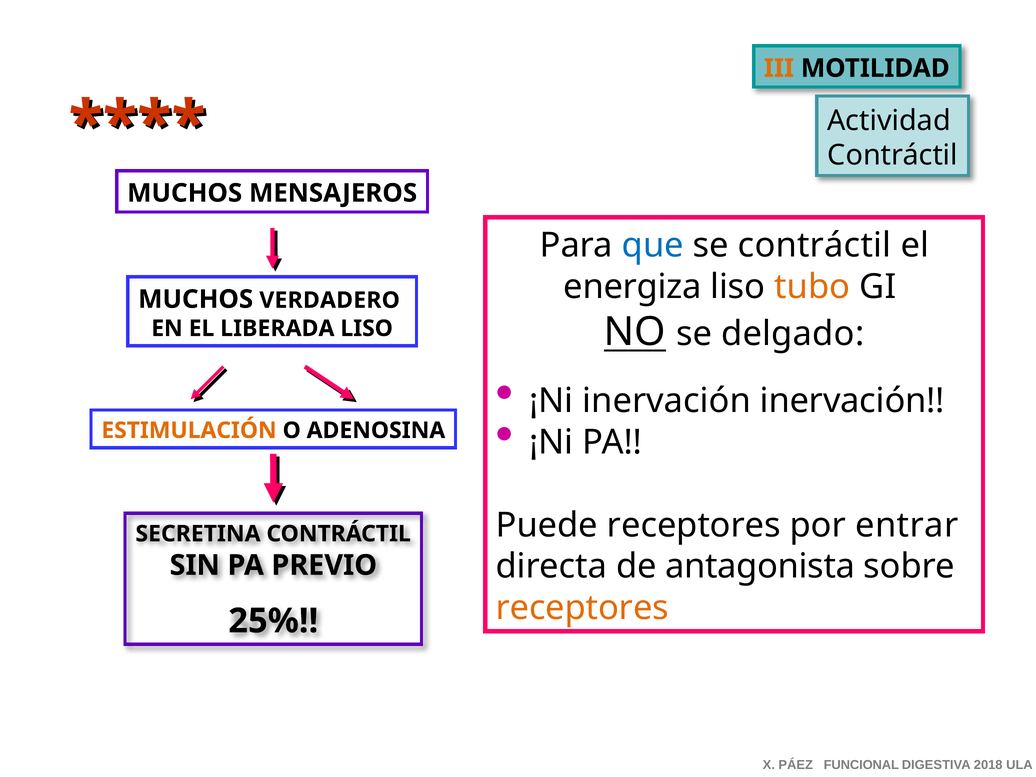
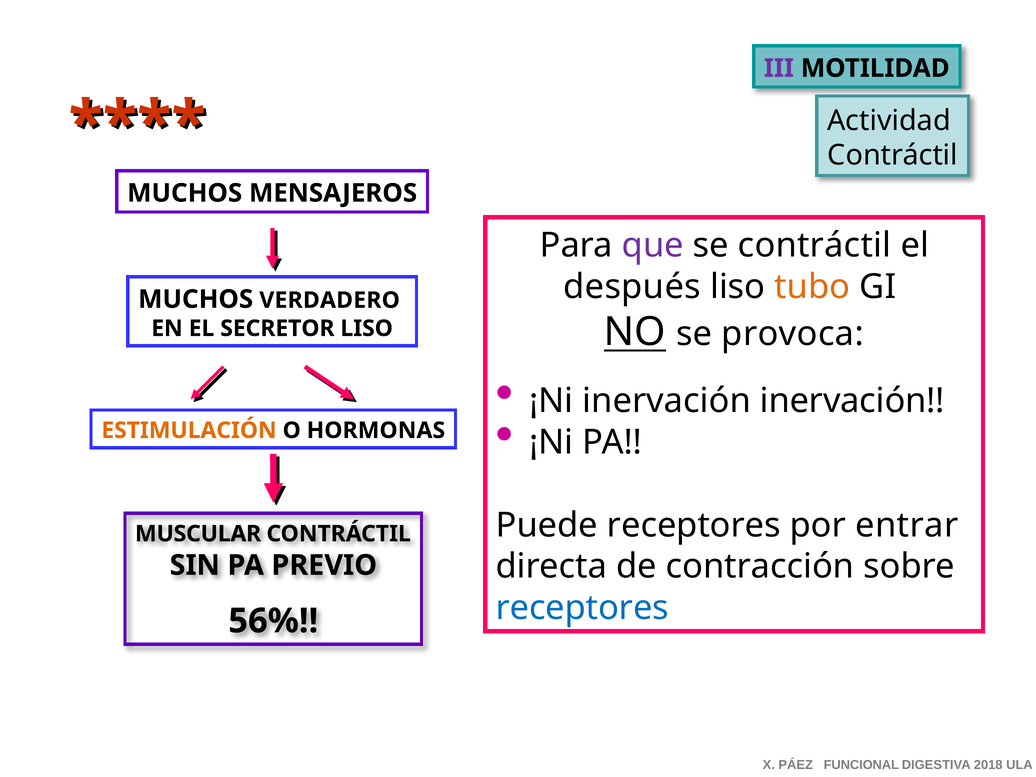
III colour: orange -> purple
que colour: blue -> purple
energiza: energiza -> después
delgado: delgado -> provoca
LIBERADA: LIBERADA -> SECRETOR
ADENOSINA: ADENOSINA -> HORMONAS
SECRETINA: SECRETINA -> MUSCULAR
antagonista: antagonista -> contracción
receptores at (582, 608) colour: orange -> blue
25%: 25% -> 56%
